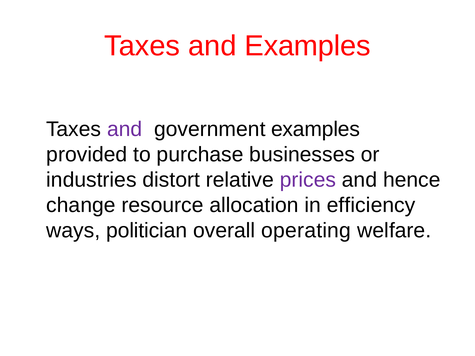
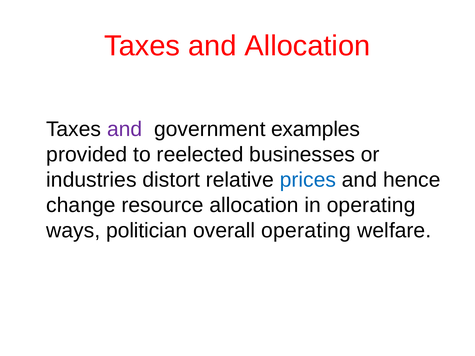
and Examples: Examples -> Allocation
purchase: purchase -> reelected
prices colour: purple -> blue
in efficiency: efficiency -> operating
